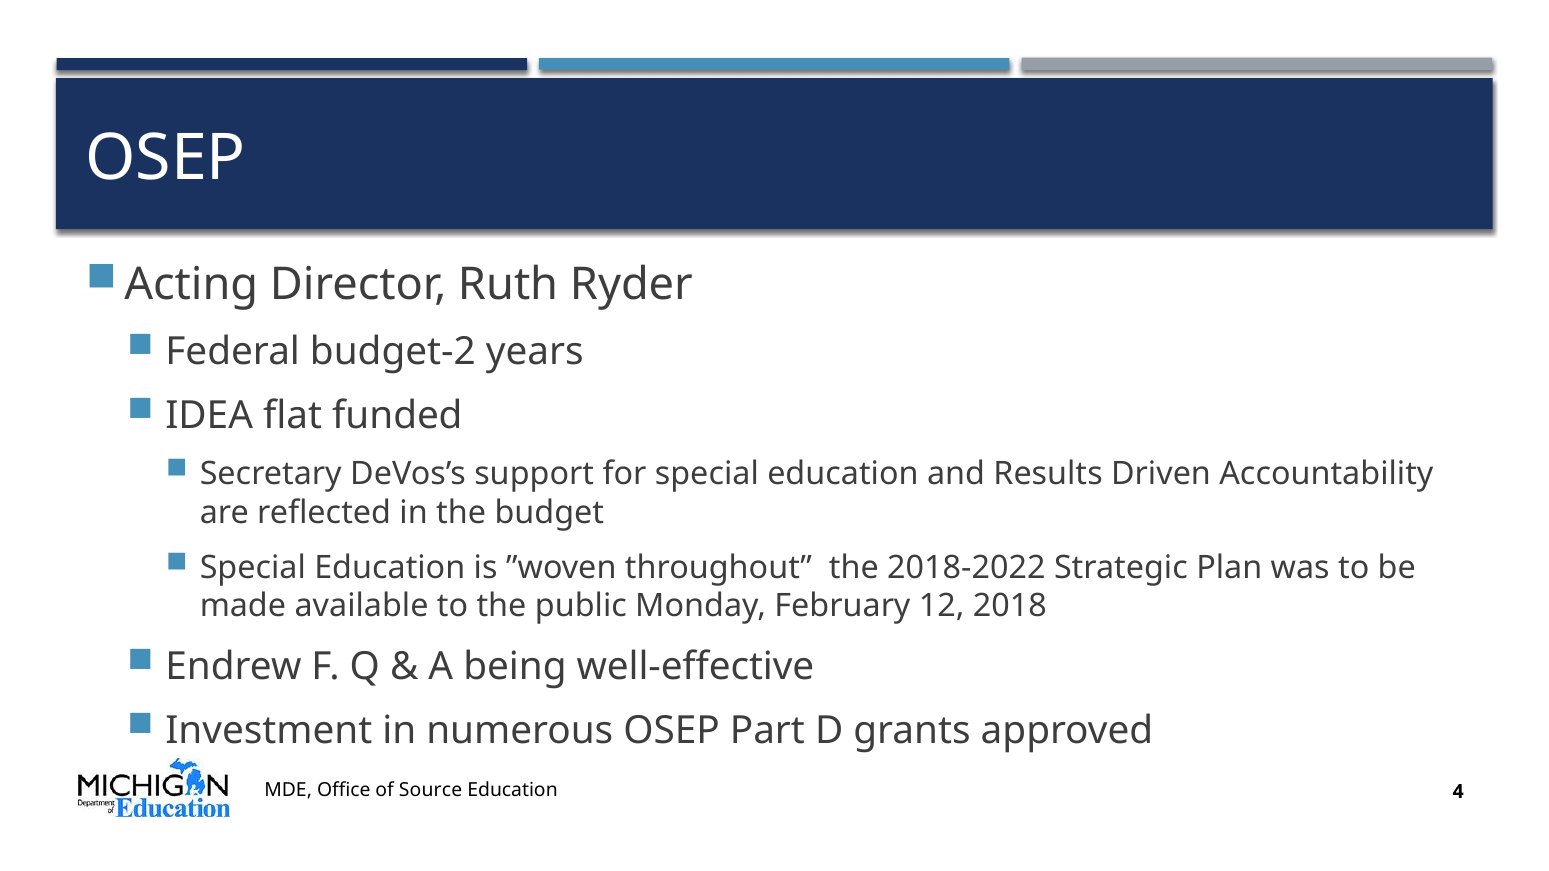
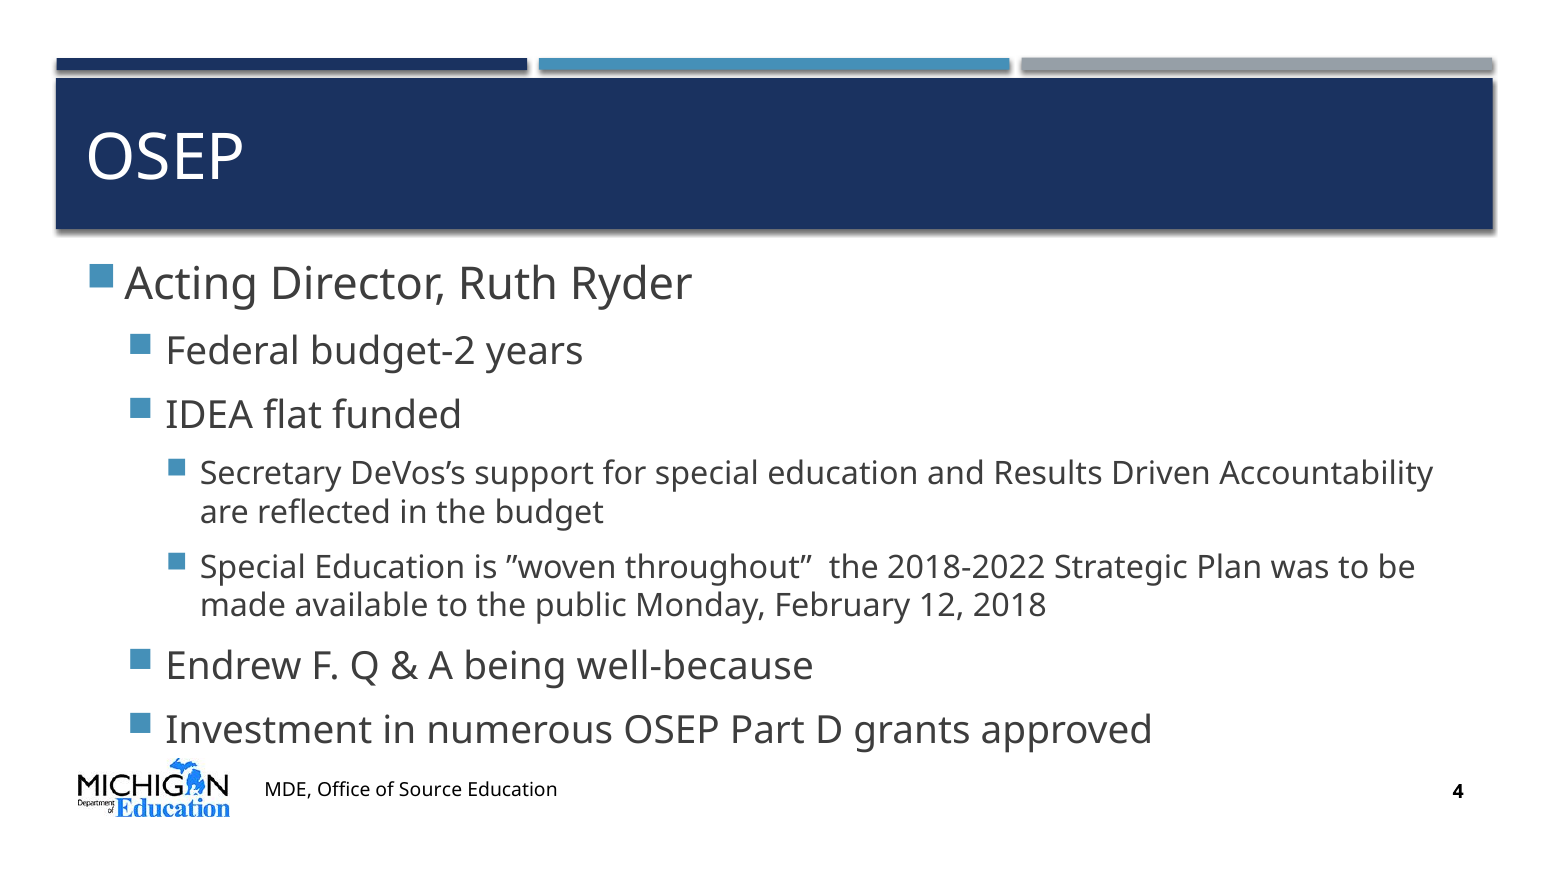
well-effective: well-effective -> well-because
